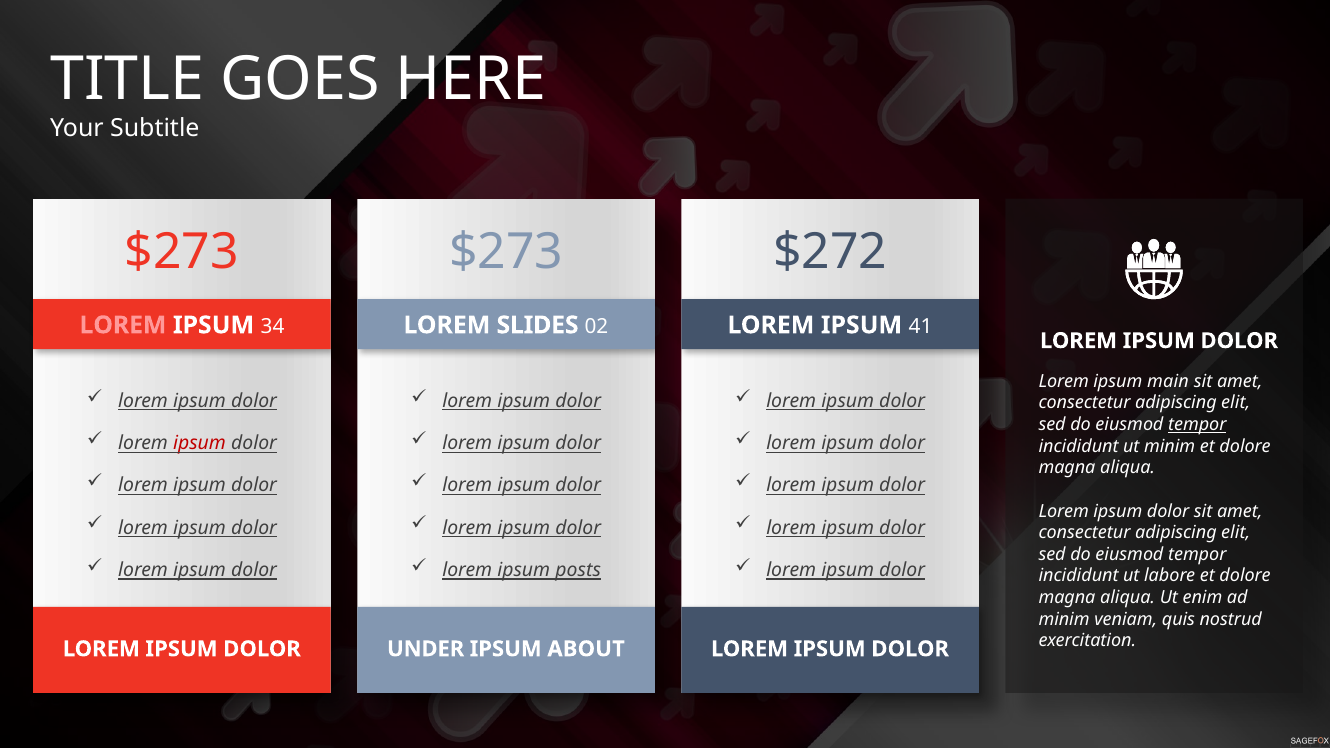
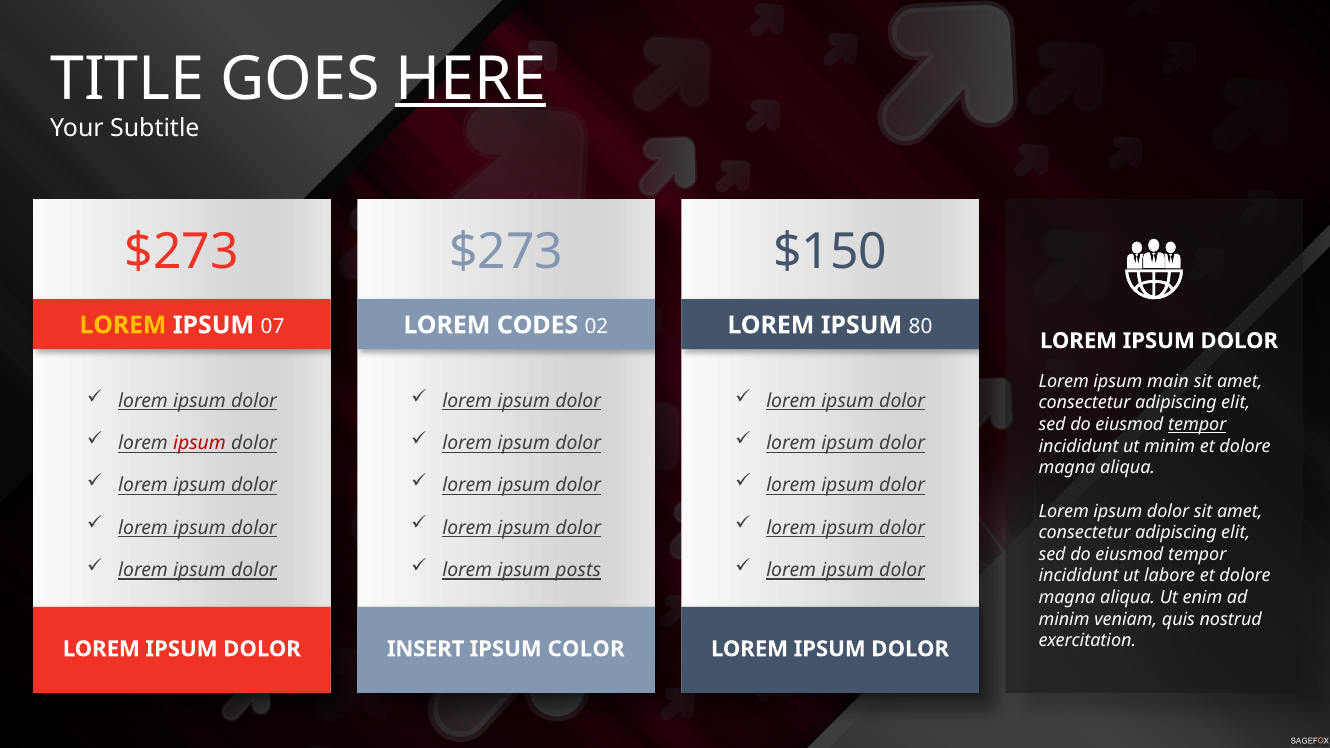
HERE underline: none -> present
$272: $272 -> $150
LOREM at (123, 325) colour: pink -> yellow
34: 34 -> 07
SLIDES: SLIDES -> CODES
41: 41 -> 80
UNDER: UNDER -> INSERT
ABOUT: ABOUT -> COLOR
